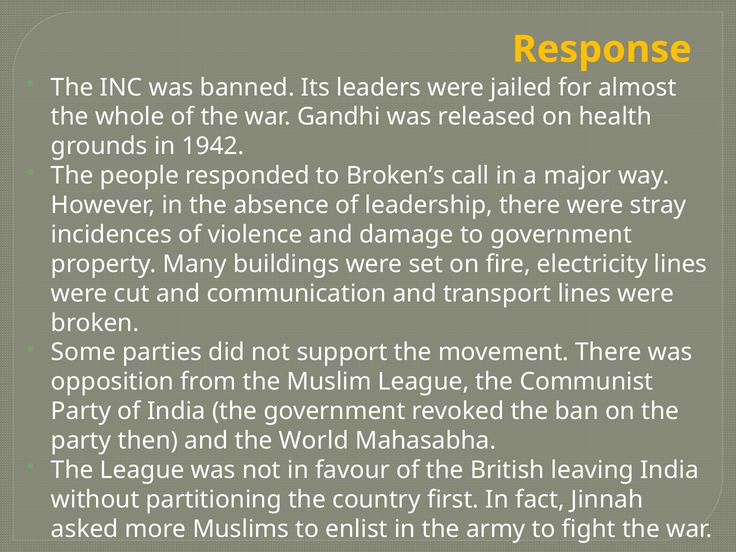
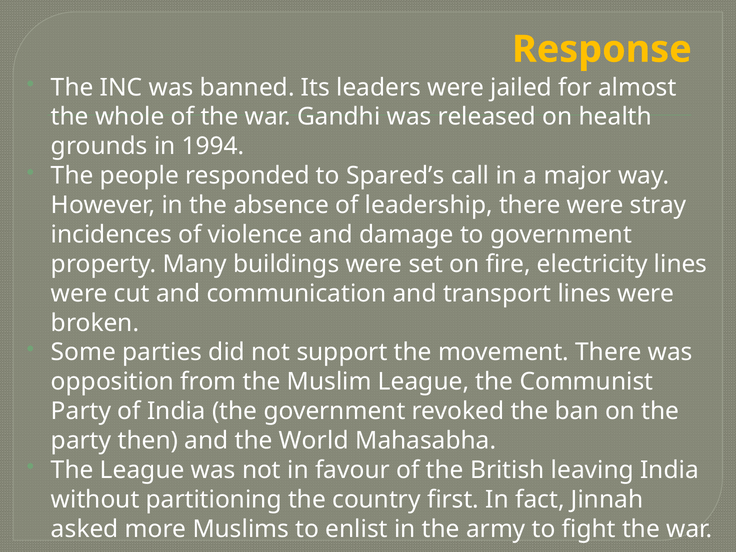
1942: 1942 -> 1994
Broken’s: Broken’s -> Spared’s
